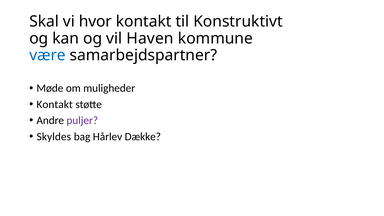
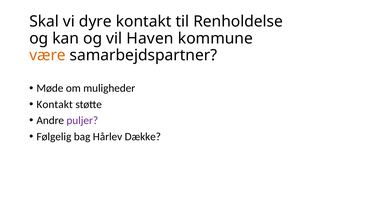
hvor: hvor -> dyre
Konstruktivt: Konstruktivt -> Renholdelse
være colour: blue -> orange
Skyldes: Skyldes -> Følgelig
